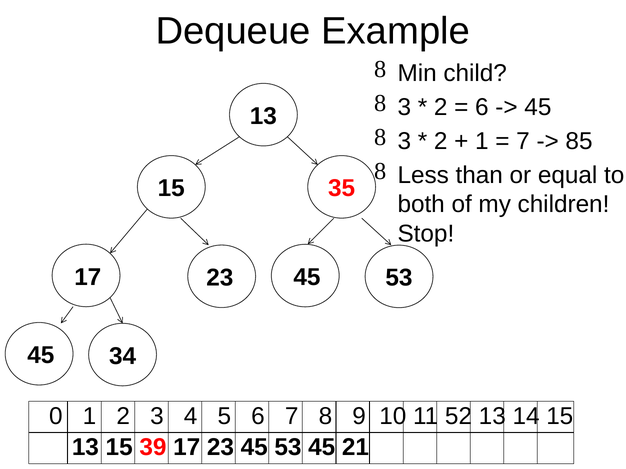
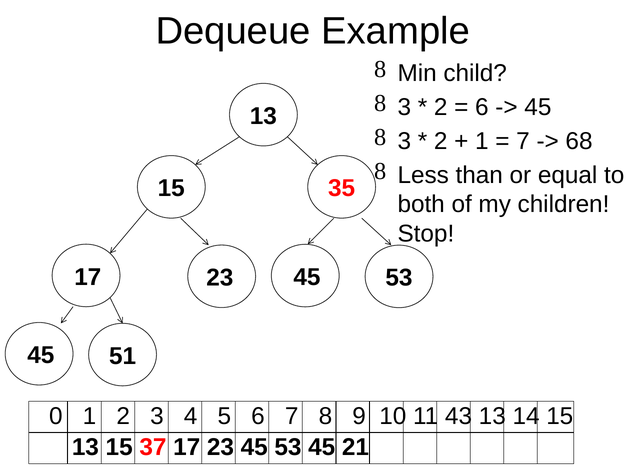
85: 85 -> 68
34: 34 -> 51
52: 52 -> 43
39: 39 -> 37
